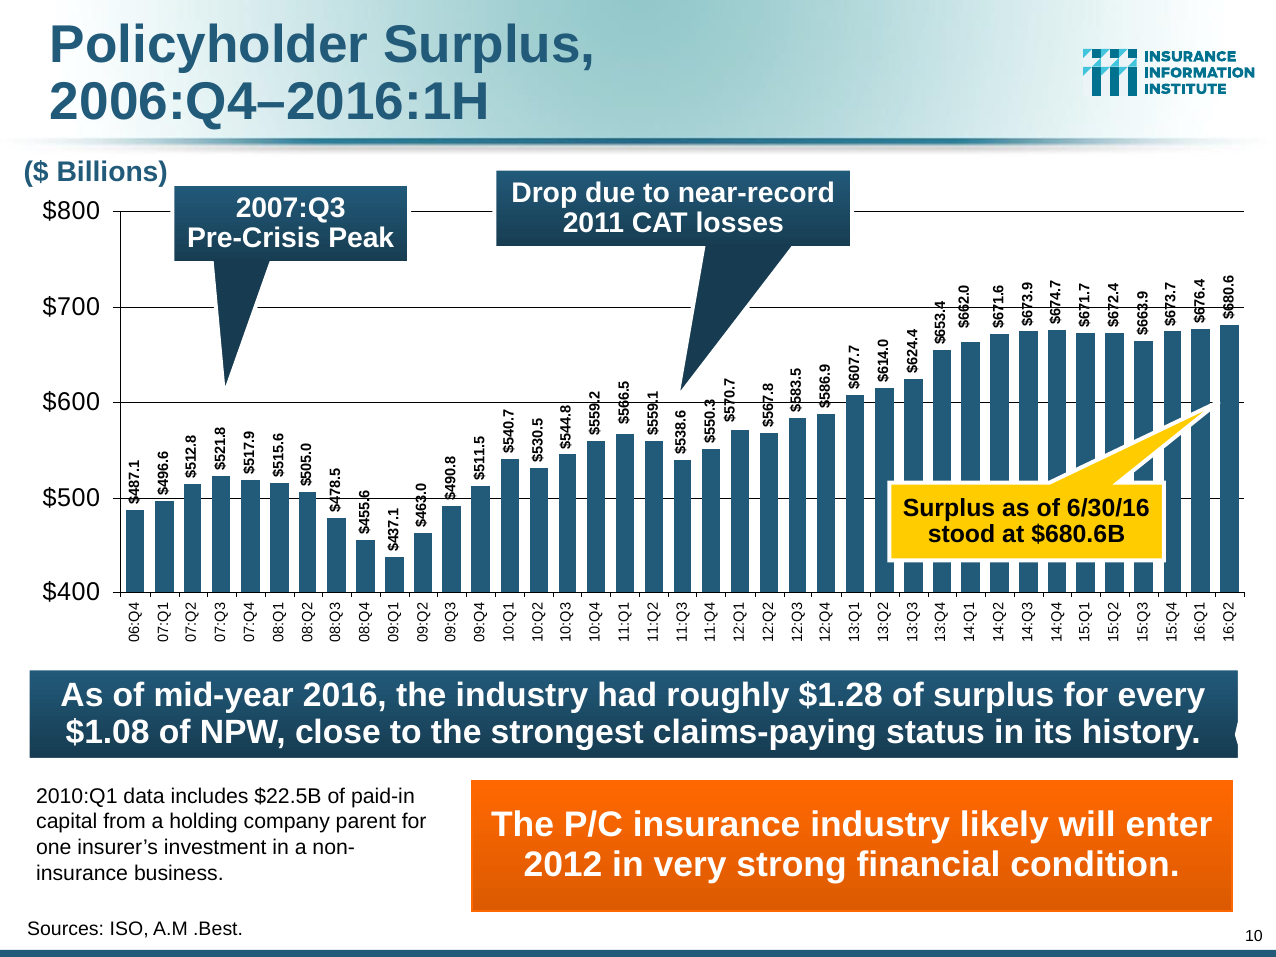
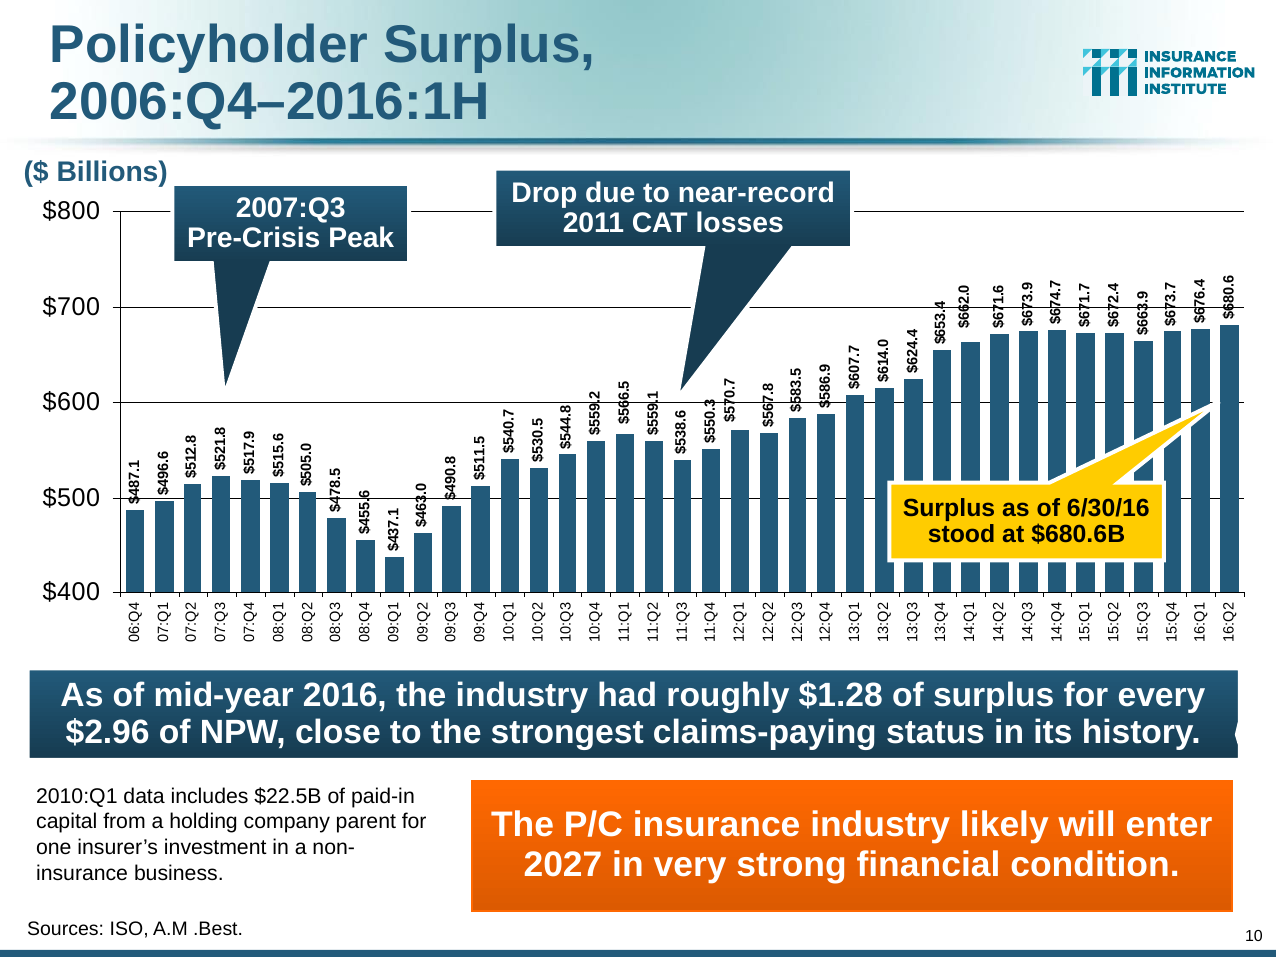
$1.08: $1.08 -> $2.96
2012: 2012 -> 2027
